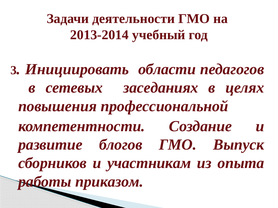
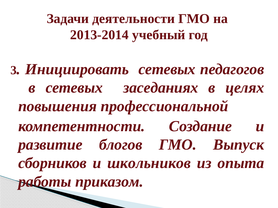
Инициировать области: области -> сетевых
участникам: участникам -> школьников
